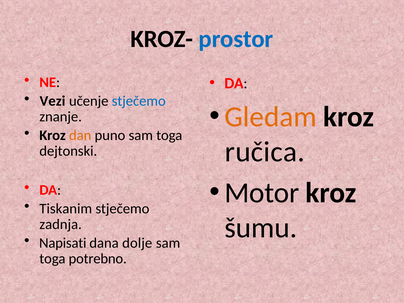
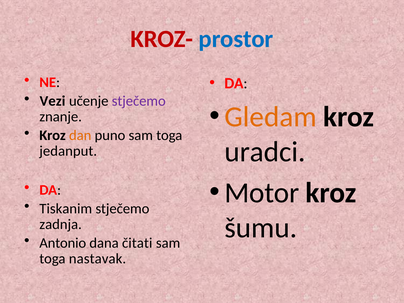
KROZ- colour: black -> red
stječemo at (139, 101) colour: blue -> purple
ručica: ručica -> uradci
dejtonski: dejtonski -> jedanput
Napisati: Napisati -> Antonio
dolje: dolje -> čitati
potrebno: potrebno -> nastavak
